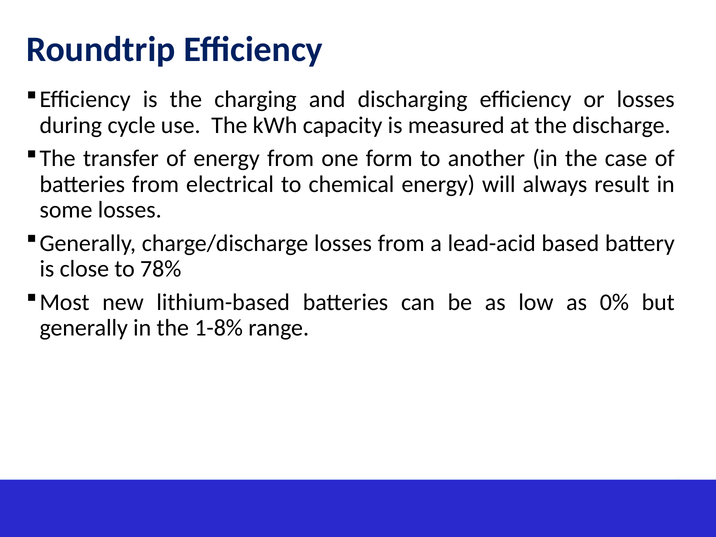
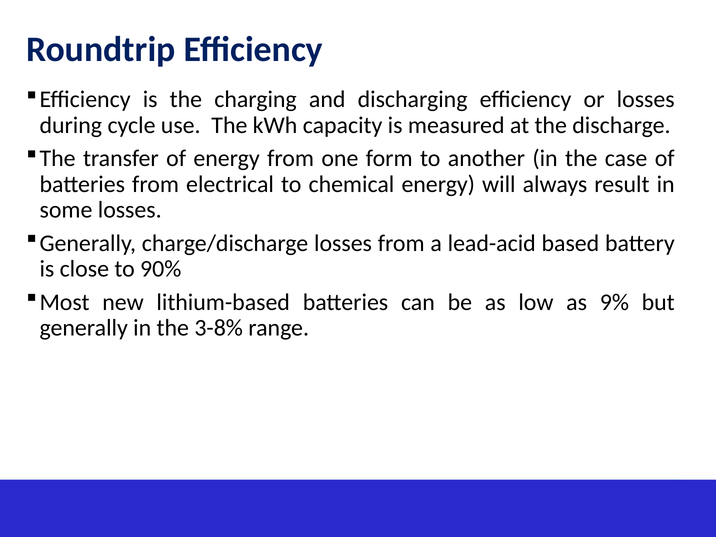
78%: 78% -> 90%
0%: 0% -> 9%
1-8%: 1-8% -> 3-8%
